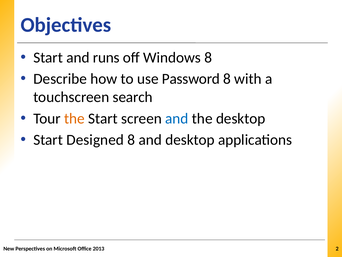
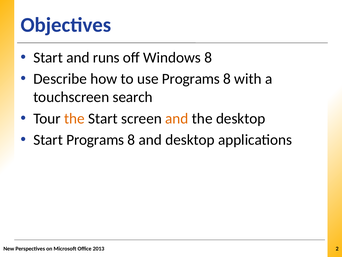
use Password: Password -> Programs
and at (177, 118) colour: blue -> orange
Start Designed: Designed -> Programs
